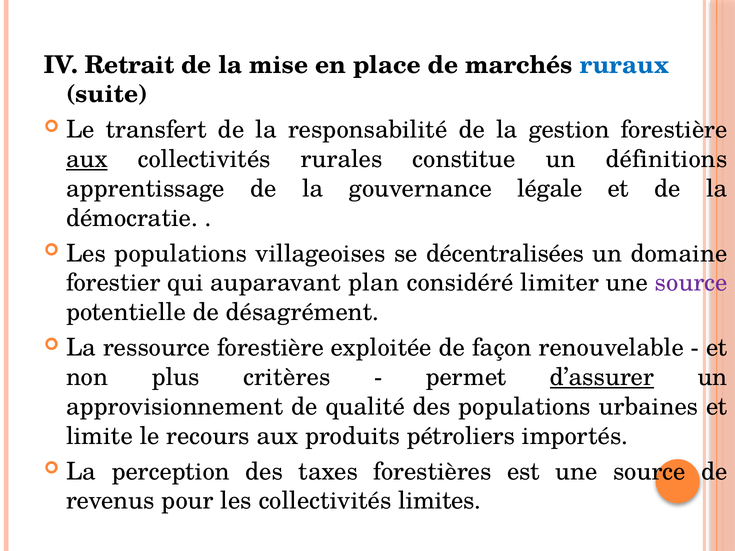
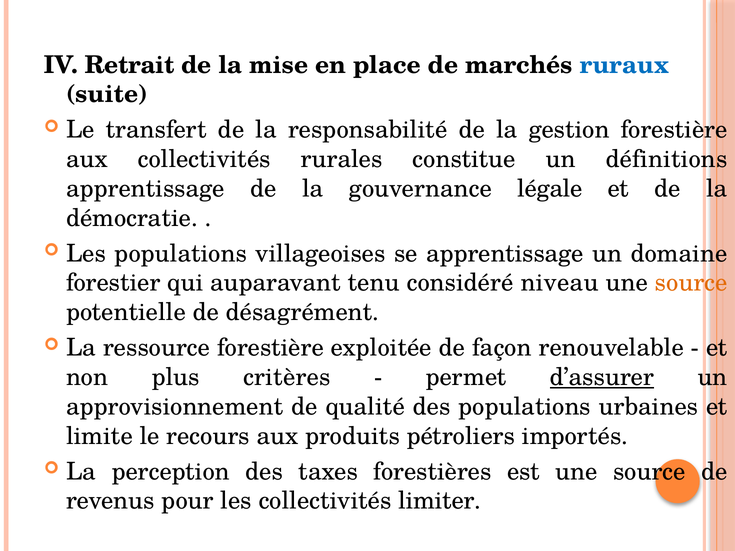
aux at (87, 159) underline: present -> none
se décentralisées: décentralisées -> apprentissage
plan: plan -> tenu
limiter: limiter -> niveau
source at (691, 283) colour: purple -> orange
limites: limites -> limiter
